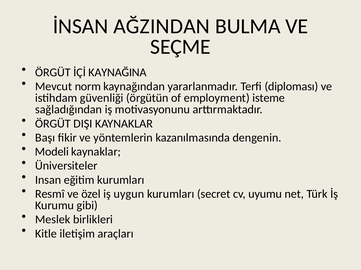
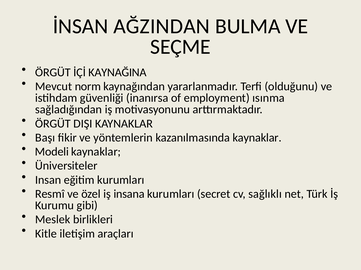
diploması: diploması -> olduğunu
örgütün: örgütün -> inanırsa
isteme: isteme -> ısınma
kazanılmasında dengenin: dengenin -> kaynaklar
uygun: uygun -> insana
uyumu: uyumu -> sağlıklı
